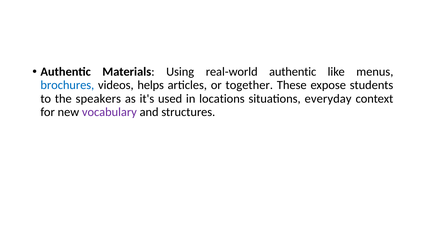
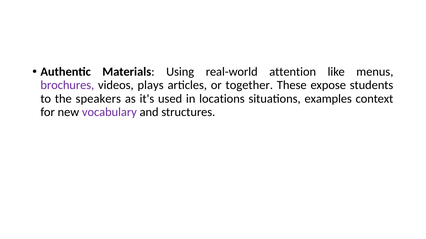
real-world authentic: authentic -> attention
brochures colour: blue -> purple
helps: helps -> plays
everyday: everyday -> examples
